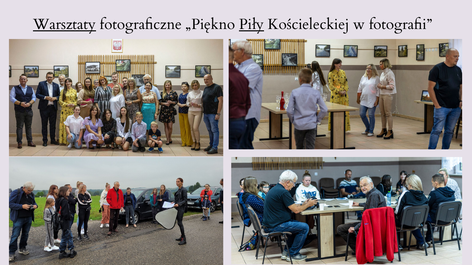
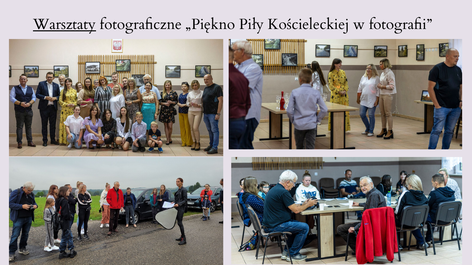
Piły underline: present -> none
